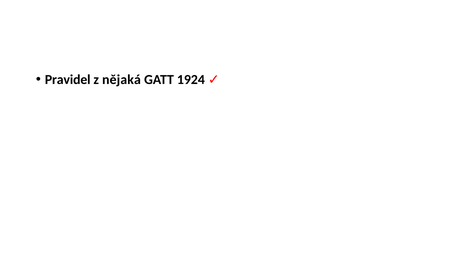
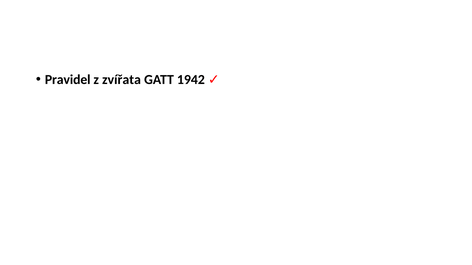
nějaká: nějaká -> zvířata
1924: 1924 -> 1942
